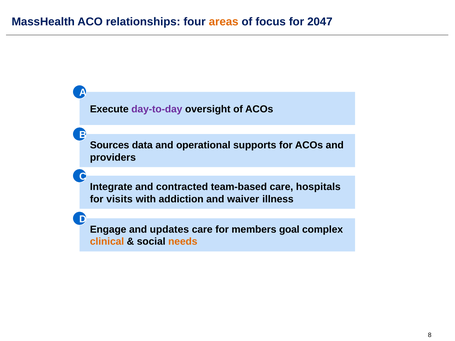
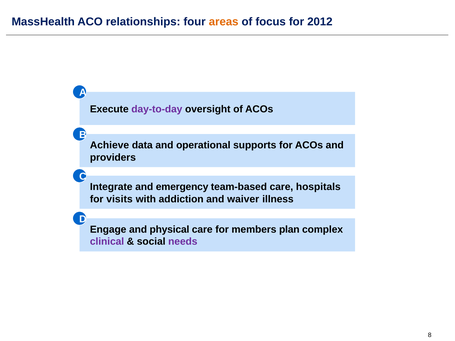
2047: 2047 -> 2012
Sources: Sources -> Achieve
contracted: contracted -> emergency
updates: updates -> physical
goal: goal -> plan
clinical colour: orange -> purple
needs colour: orange -> purple
